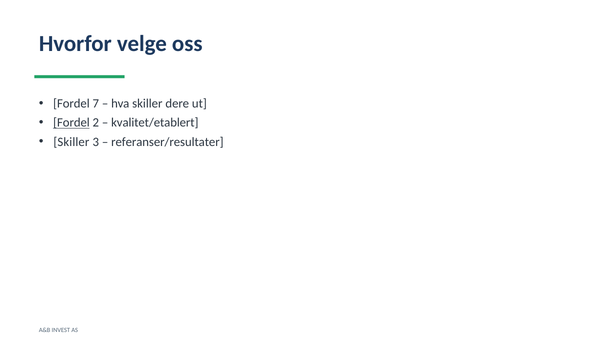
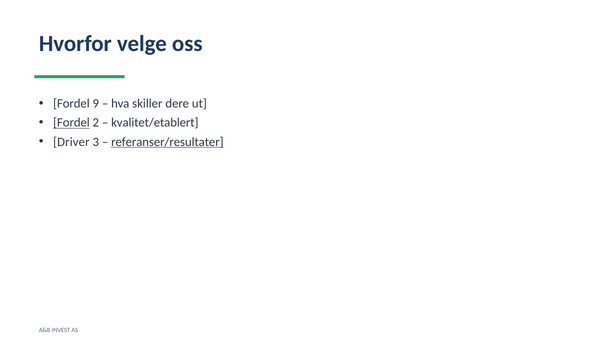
7: 7 -> 9
Skiller at (71, 142): Skiller -> Driver
referanser/resultater underline: none -> present
